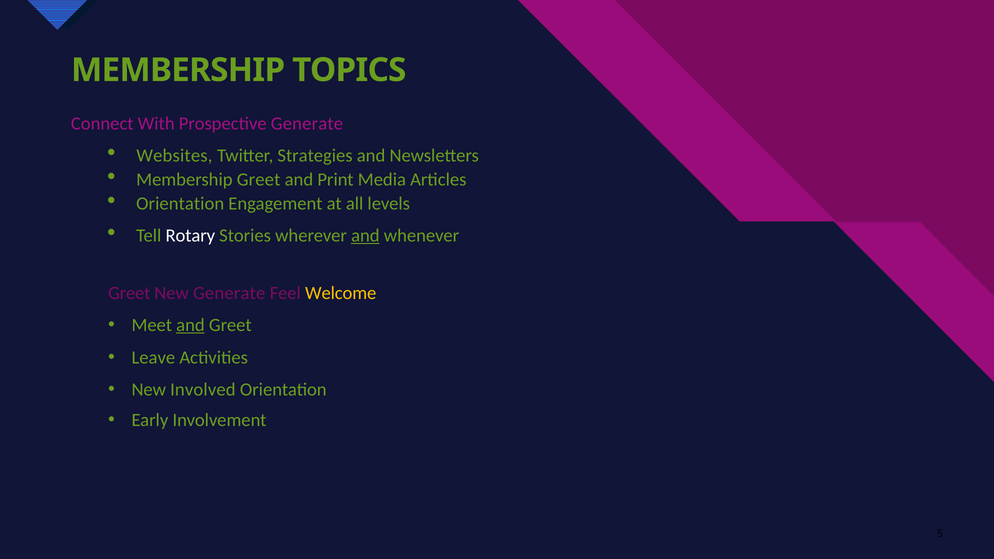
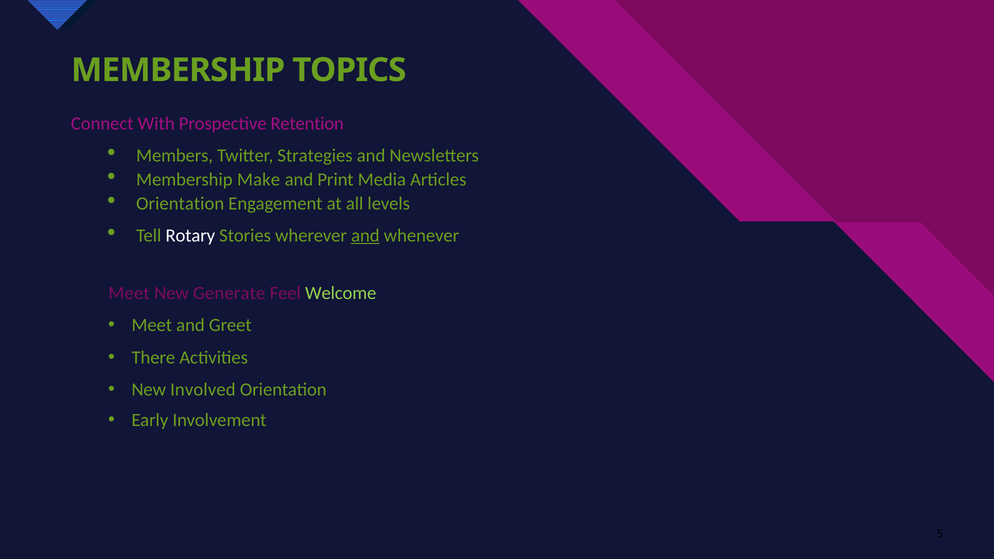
Prospective Generate: Generate -> Retention
Websites: Websites -> Members
Membership Greet: Greet -> Make
Greet at (129, 293): Greet -> Meet
Welcome colour: yellow -> light green
and at (190, 325) underline: present -> none
Leave: Leave -> There
